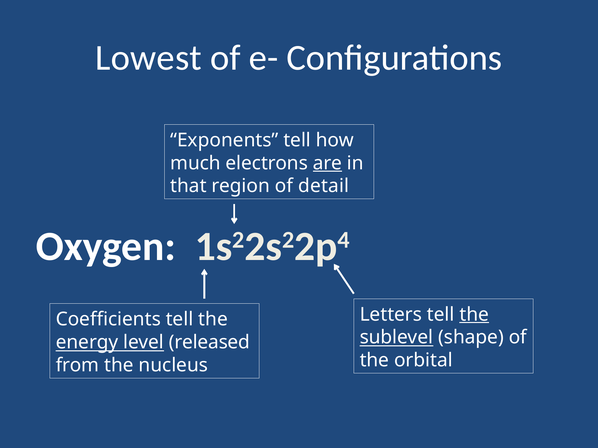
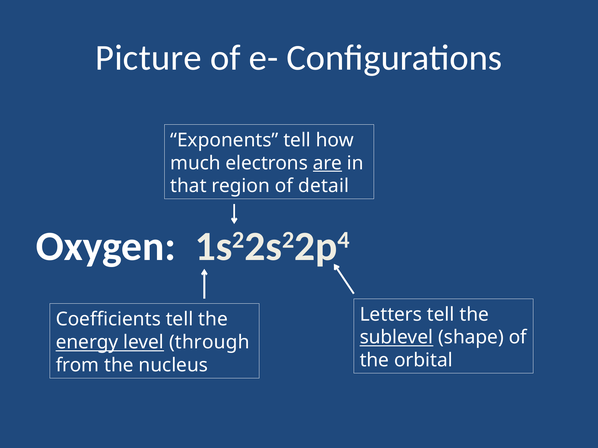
Lowest: Lowest -> Picture
the at (474, 315) underline: present -> none
released: released -> through
